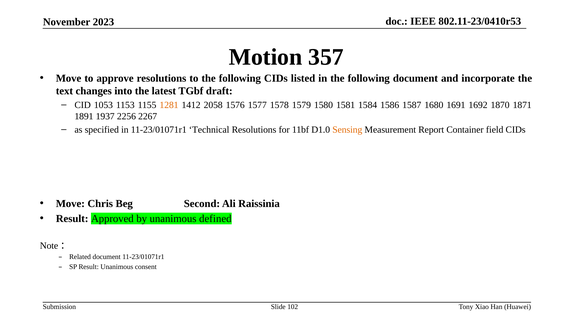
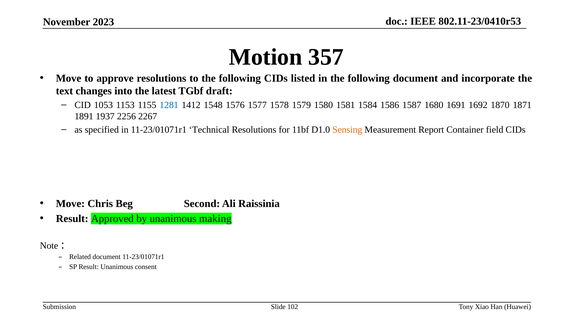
1281 colour: orange -> blue
2058: 2058 -> 1548
defined: defined -> making
